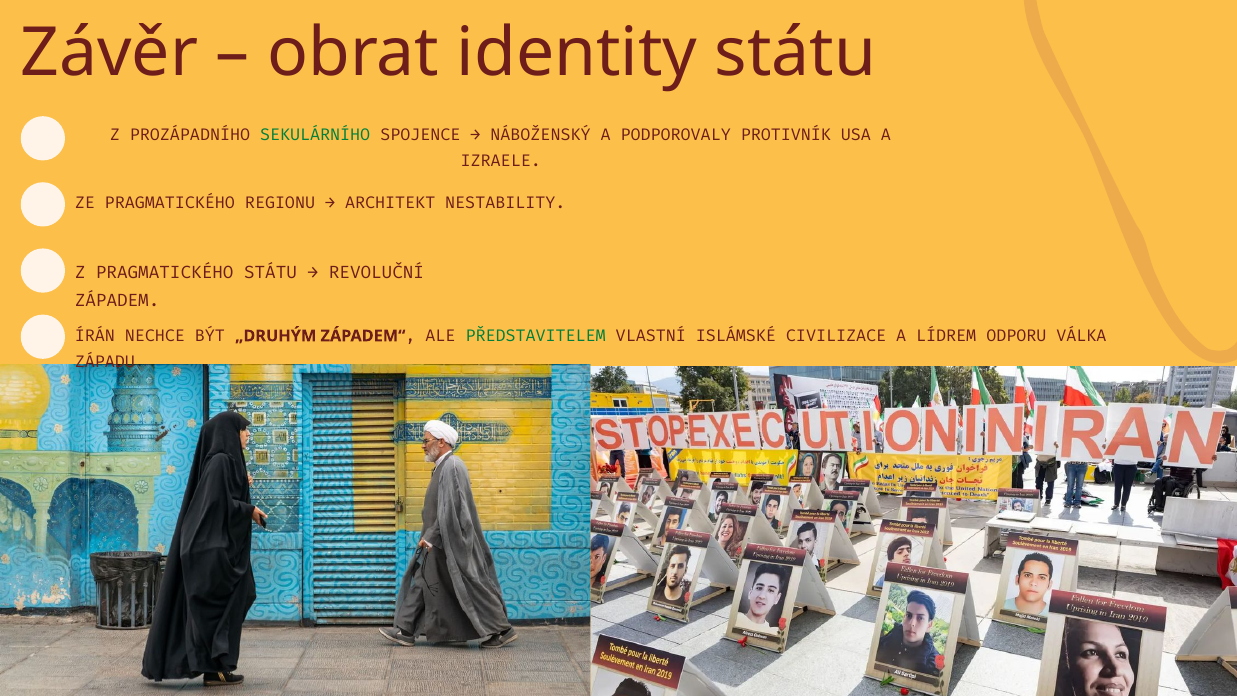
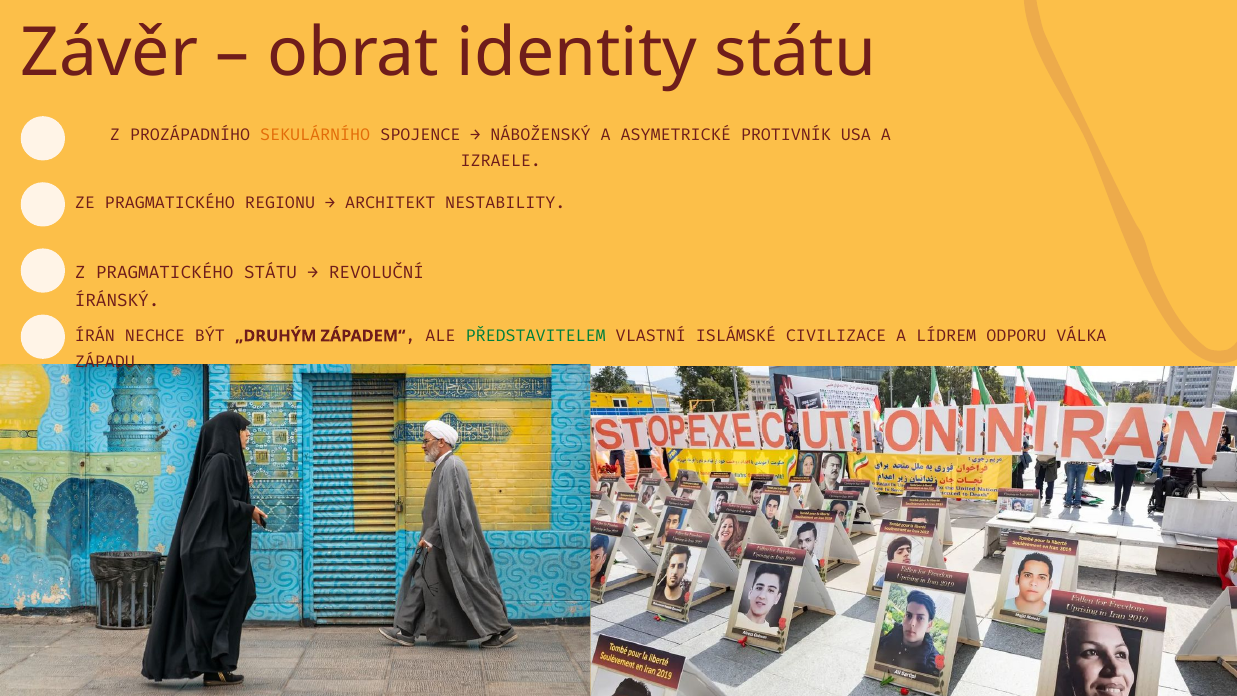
SEKULÁRNÍHO colour: green -> orange
PODPOROVALY: PODPOROVALY -> ASYMETRICKÉ
ZÁPADEM: ZÁPADEM -> ÍRÁNSKÝ
